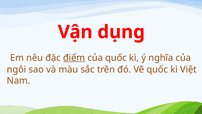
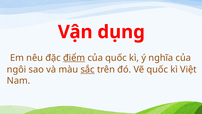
sắc underline: none -> present
